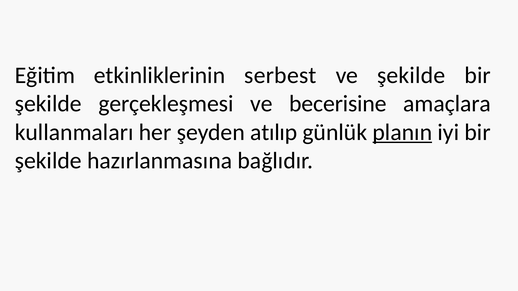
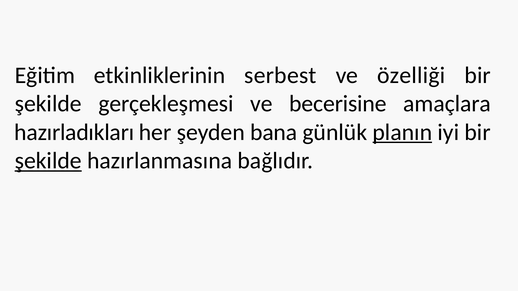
ve şekilde: şekilde -> özelliği
kullanmaları: kullanmaları -> hazırladıkları
atılıp: atılıp -> bana
şekilde at (48, 161) underline: none -> present
